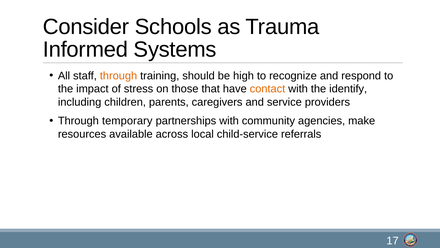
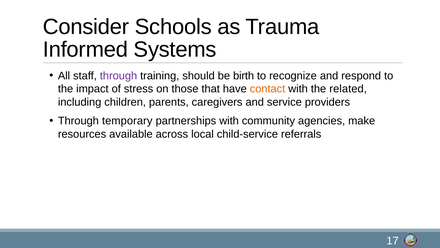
through at (119, 76) colour: orange -> purple
high: high -> birth
identify: identify -> related
